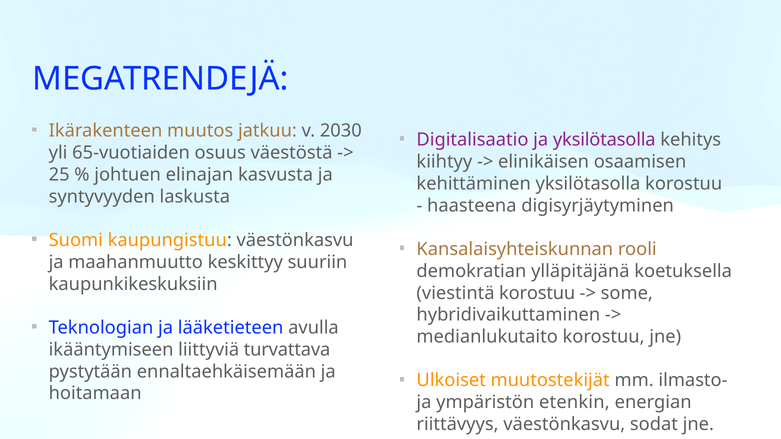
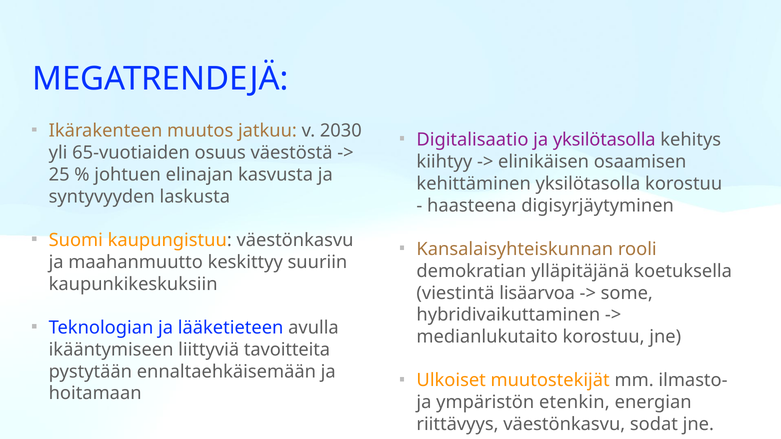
viestintä korostuu: korostuu -> lisäarvoa
turvattava: turvattava -> tavoitteita
